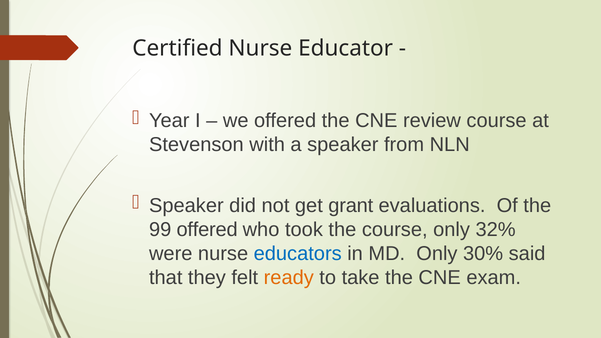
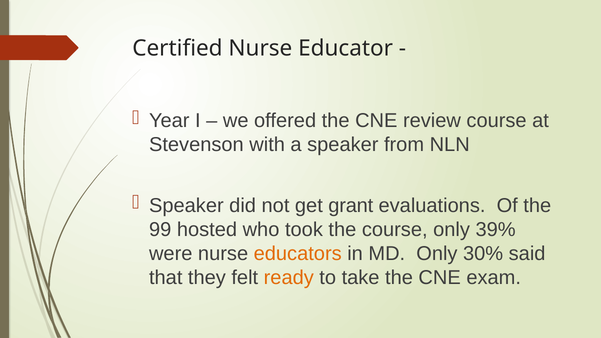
99 offered: offered -> hosted
32%: 32% -> 39%
educators colour: blue -> orange
